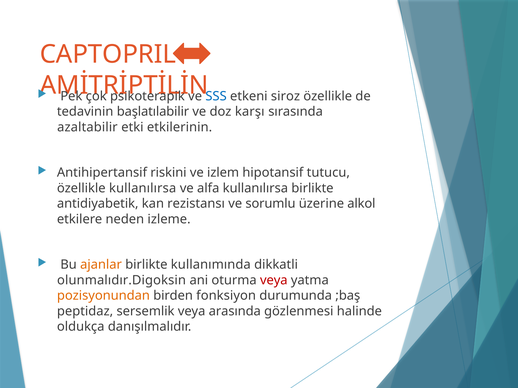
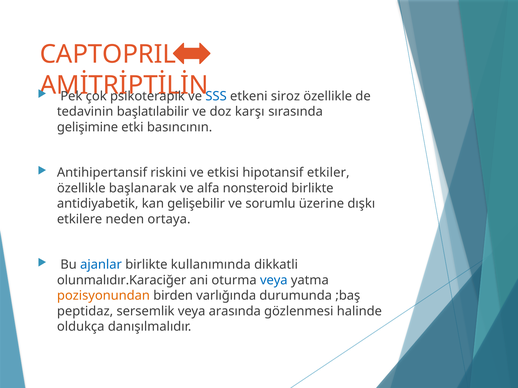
azaltabilir: azaltabilir -> gelişimine
etkilerinin: etkilerinin -> basıncının
izlem: izlem -> etkisi
tutucu: tutucu -> etkiler
özellikle kullanılırsa: kullanılırsa -> başlanarak
alfa kullanılırsa: kullanılırsa -> nonsteroid
rezistansı: rezistansı -> gelişebilir
alkol: alkol -> dışkı
izleme: izleme -> ortaya
ajanlar colour: orange -> blue
olunmalıdır.Digoksin: olunmalıdır.Digoksin -> olunmalıdır.Karaciğer
veya at (274, 280) colour: red -> blue
fonksiyon: fonksiyon -> varlığında
